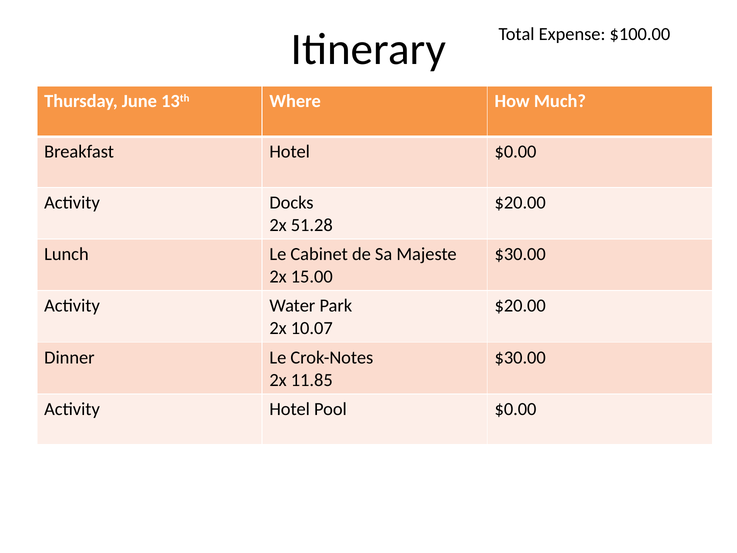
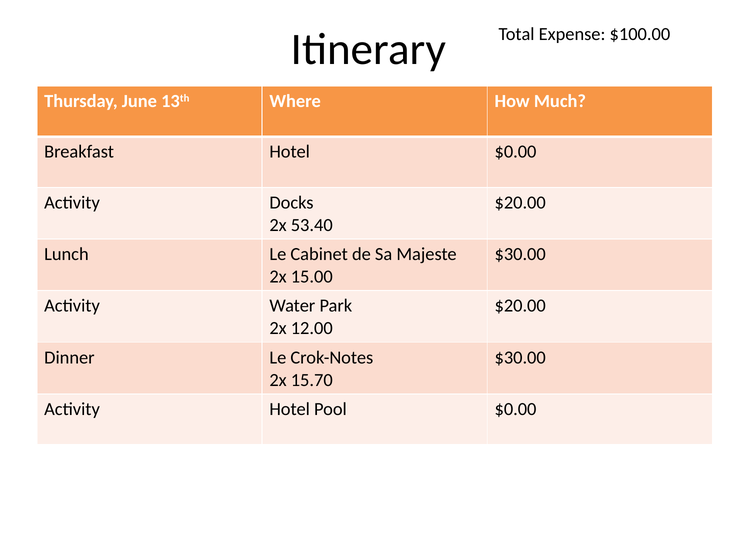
51.28: 51.28 -> 53.40
10.07: 10.07 -> 12.00
11.85: 11.85 -> 15.70
